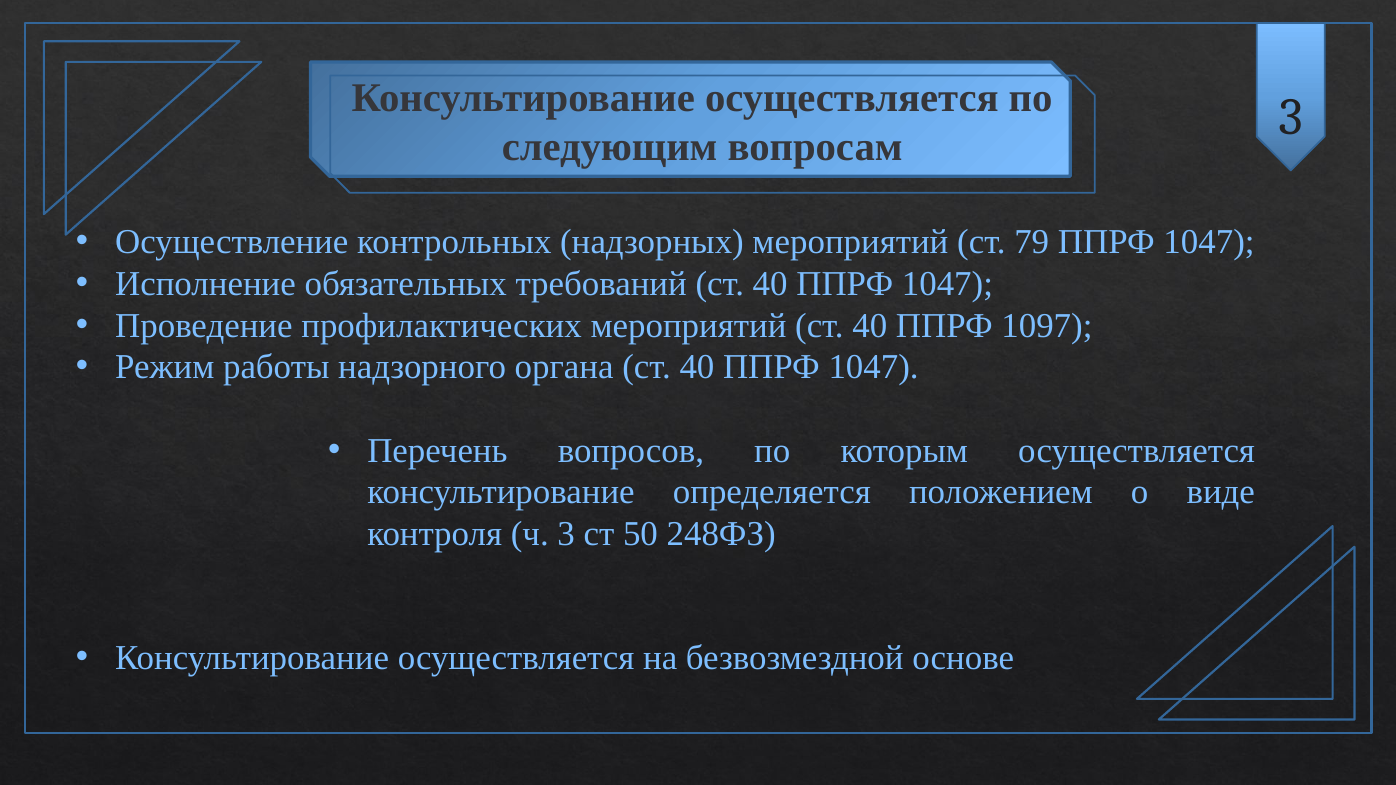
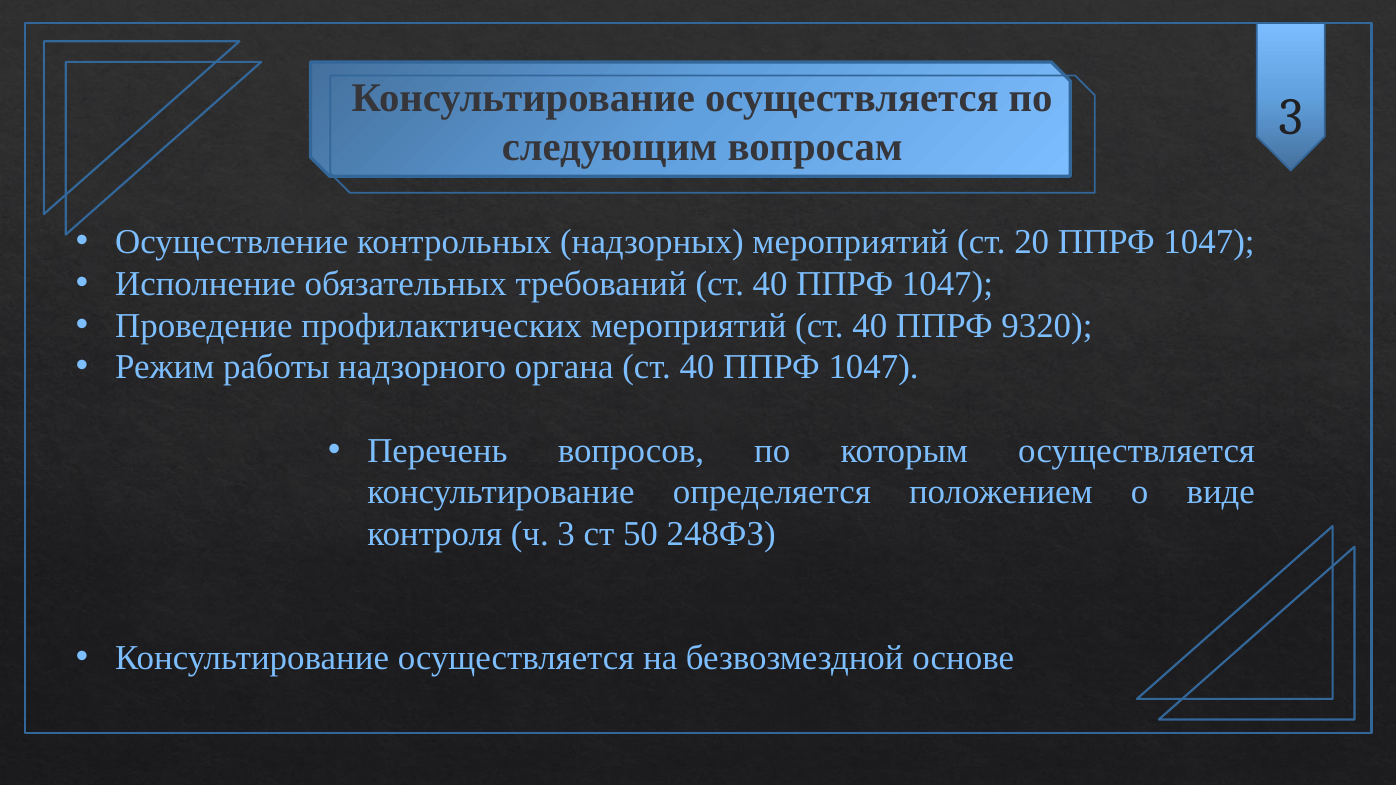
79: 79 -> 20
1097: 1097 -> 9320
